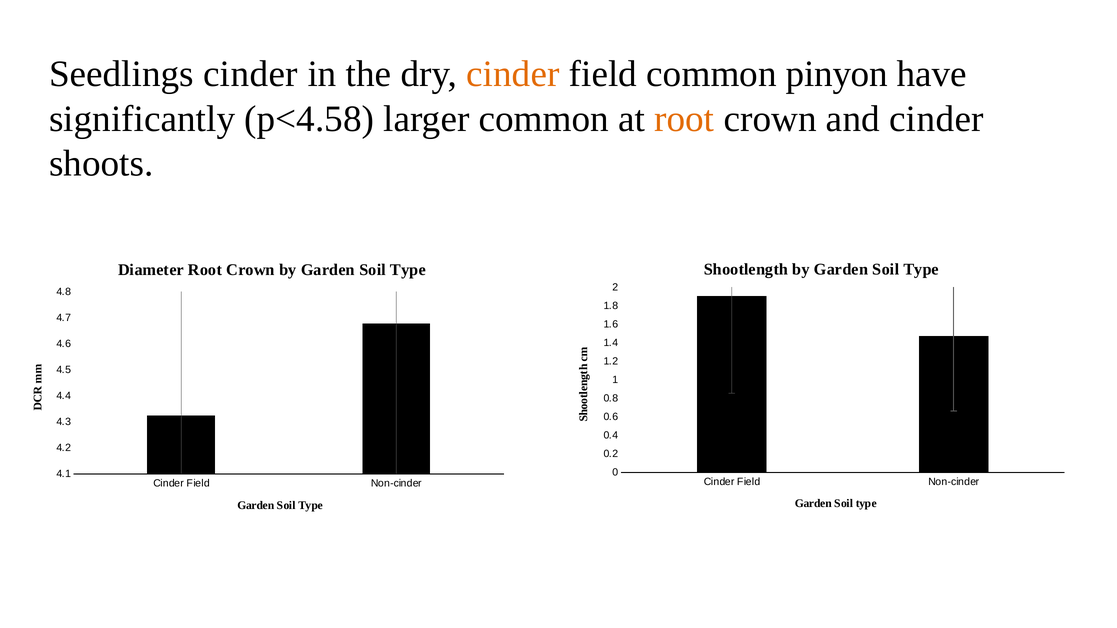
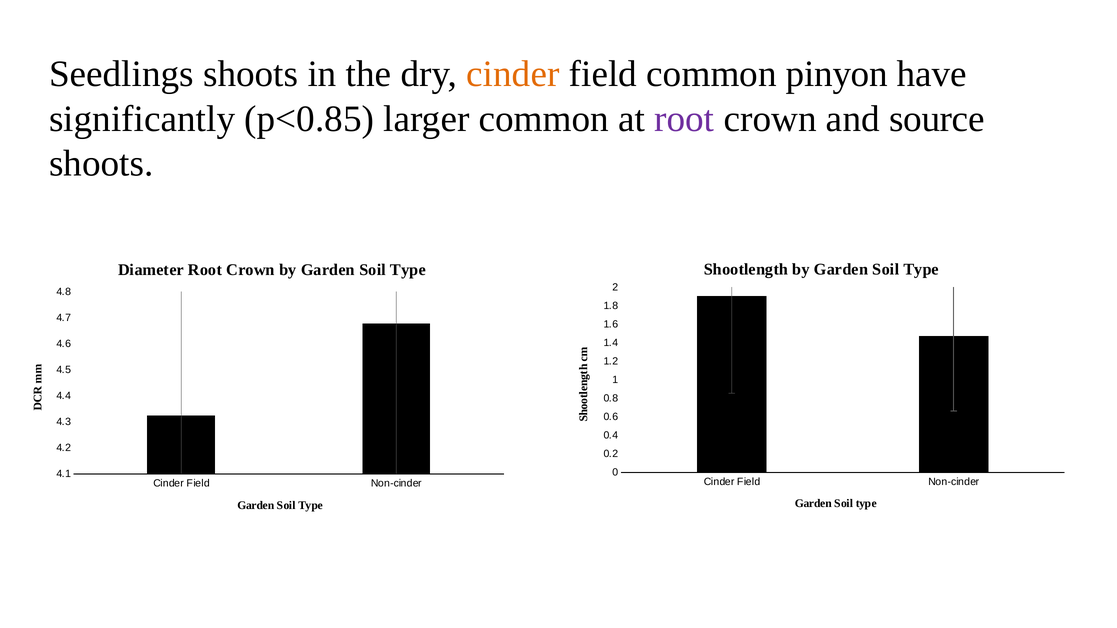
Seedlings cinder: cinder -> shoots
p<4.58: p<4.58 -> p<0.85
root at (684, 119) colour: orange -> purple
and cinder: cinder -> source
